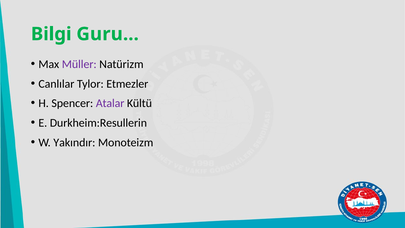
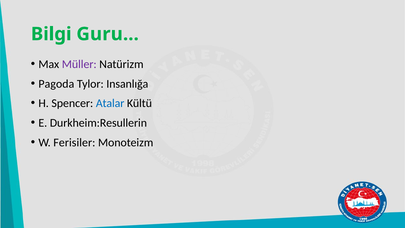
Canlılar: Canlılar -> Pagoda
Etmezler: Etmezler -> Insanlığa
Atalar colour: purple -> blue
Yakındır: Yakındır -> Ferisiler
